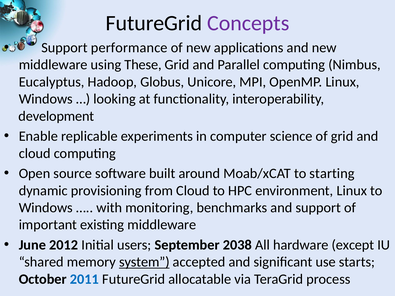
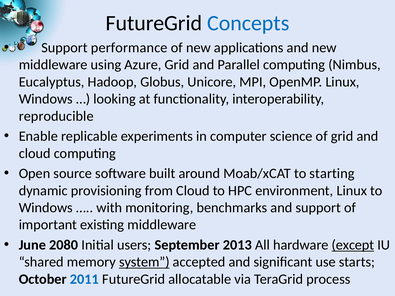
Concepts colour: purple -> blue
These: These -> Azure
development: development -> reproducible
2012: 2012 -> 2080
2038: 2038 -> 2013
except underline: none -> present
